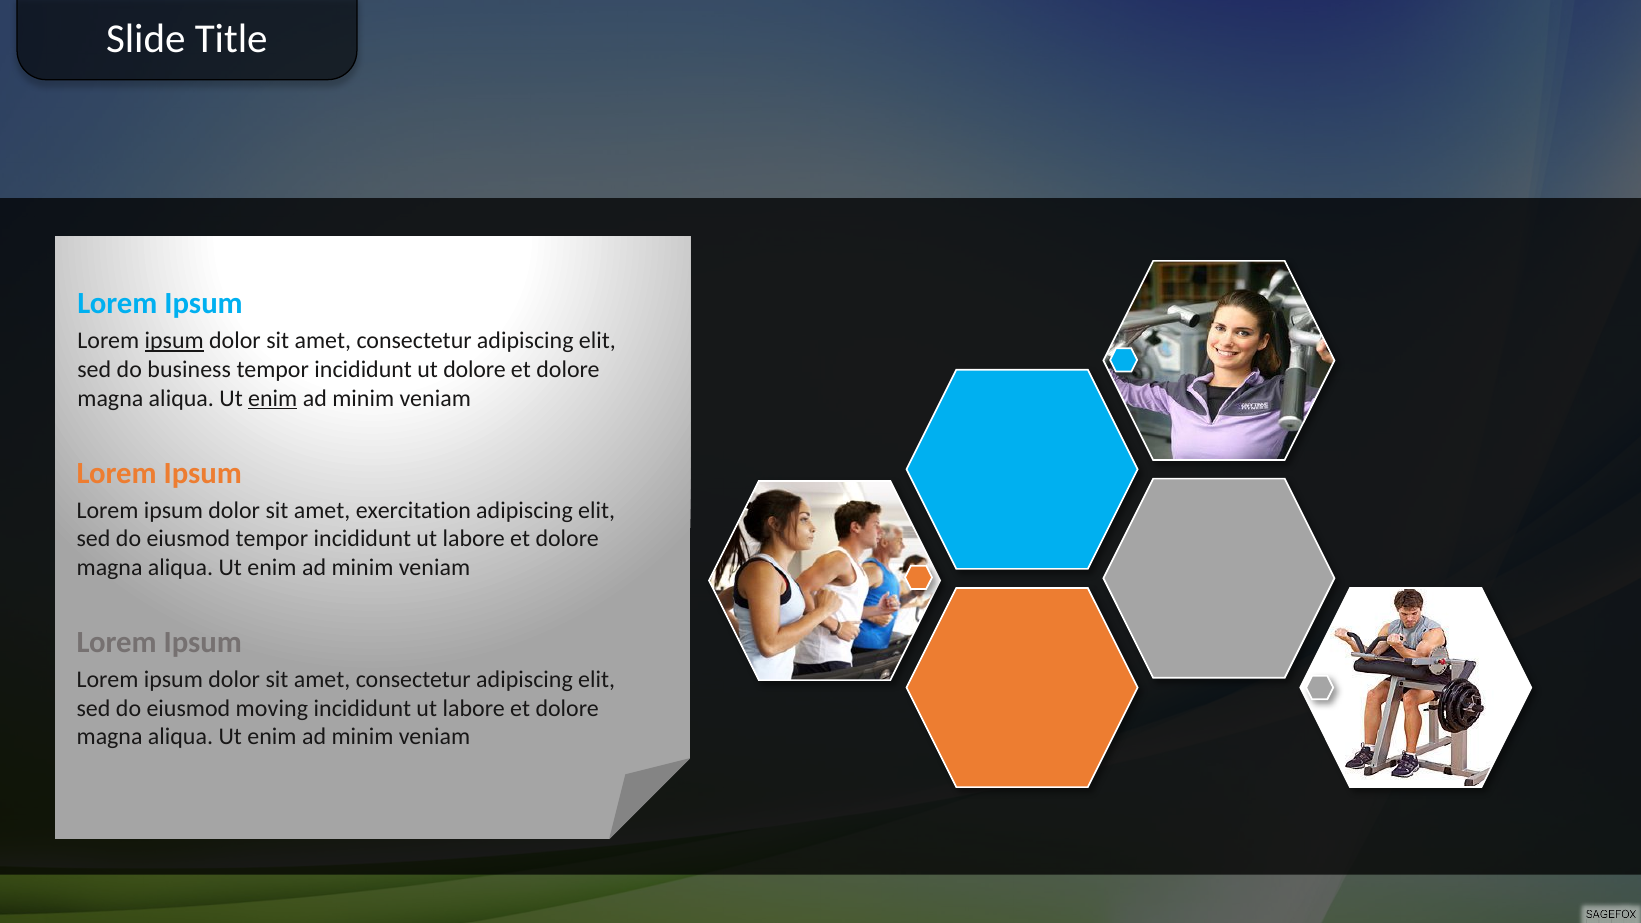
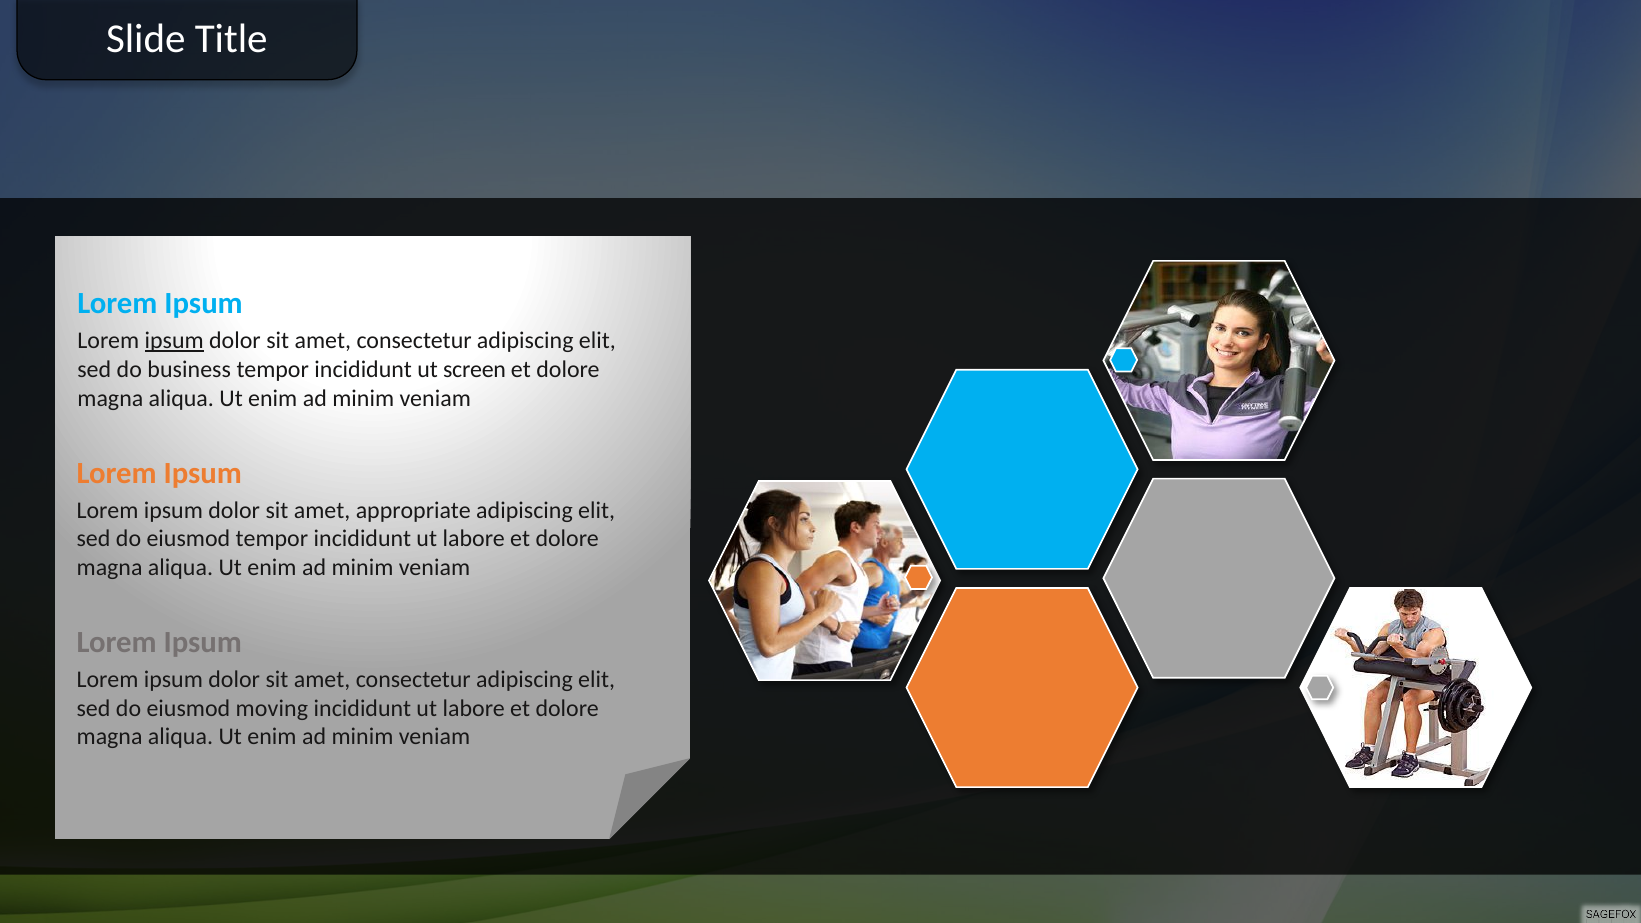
ut dolore: dolore -> screen
enim at (273, 398) underline: present -> none
exercitation: exercitation -> appropriate
